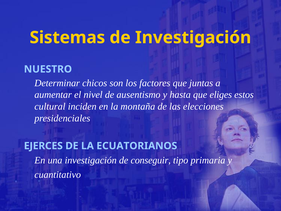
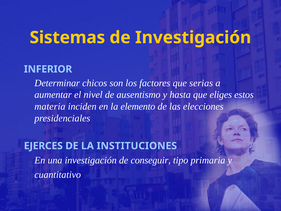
NUESTRO: NUESTRO -> INFERIOR
juntas: juntas -> serias
cultural: cultural -> materia
montaña: montaña -> elemento
ECUATORIANOS: ECUATORIANOS -> INSTITUCIONES
